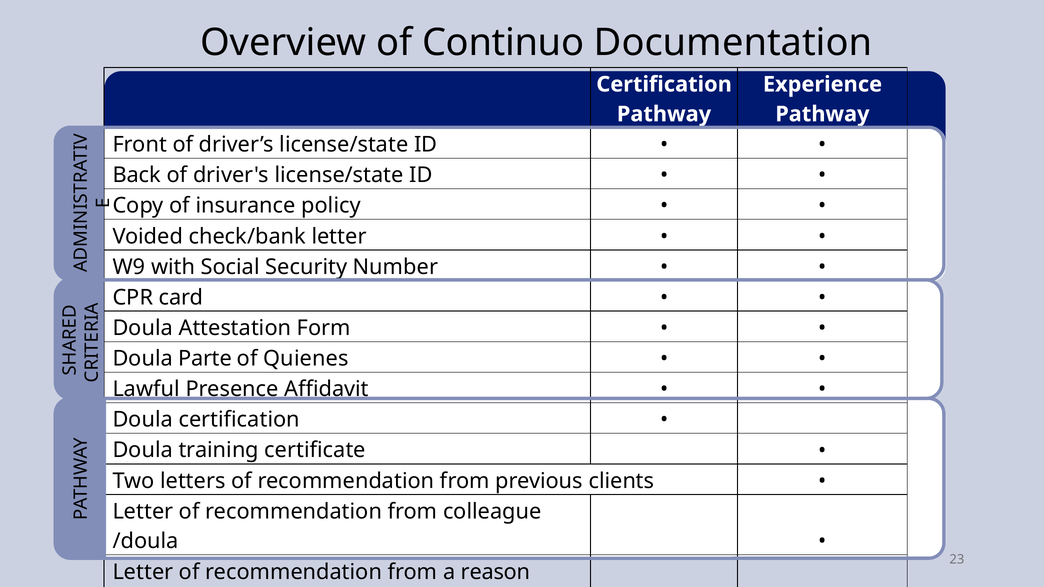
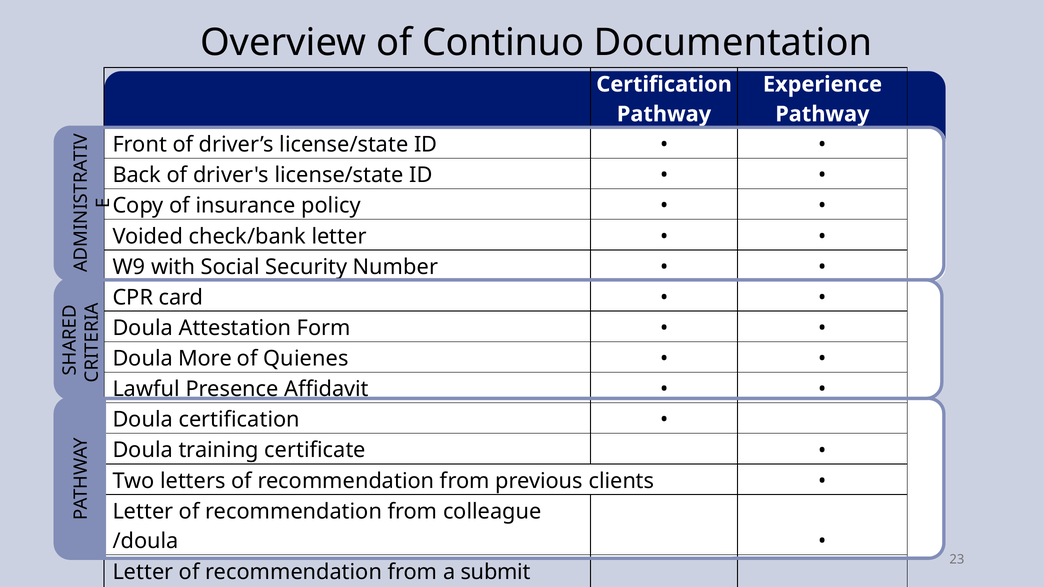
Parte: Parte -> More
reason: reason -> submit
